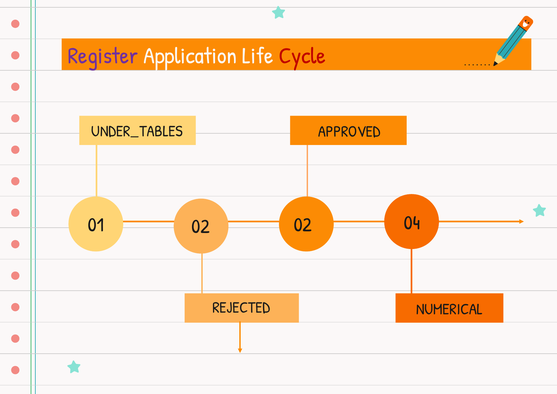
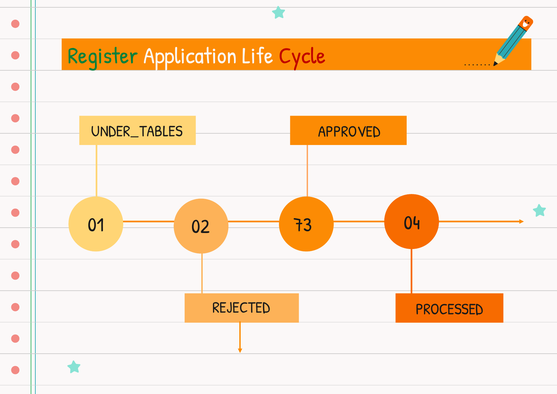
Register colour: purple -> green
02 02: 02 -> 73
NUMERICAL: NUMERICAL -> PROCESSED
